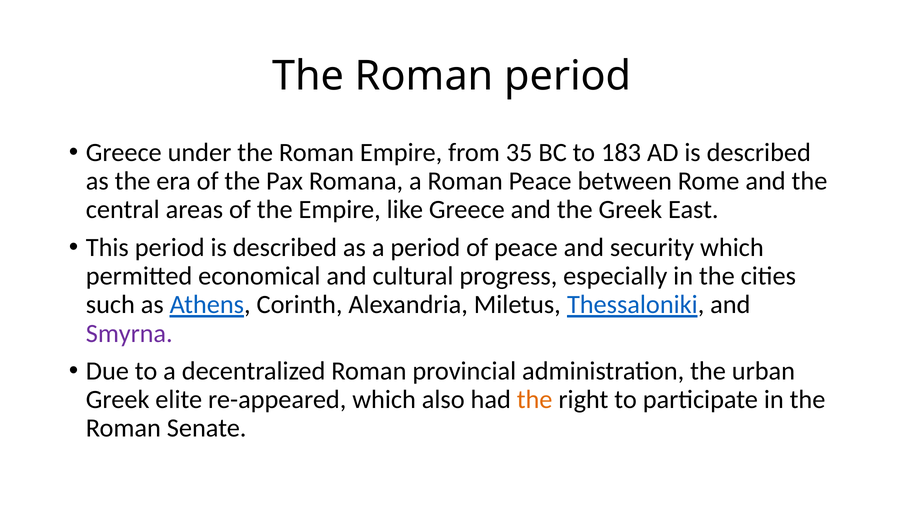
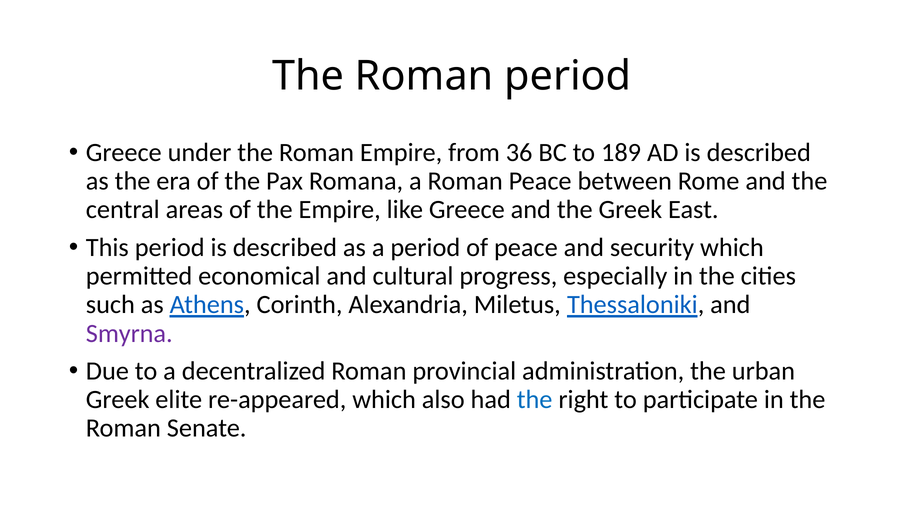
35: 35 -> 36
183: 183 -> 189
the at (535, 400) colour: orange -> blue
